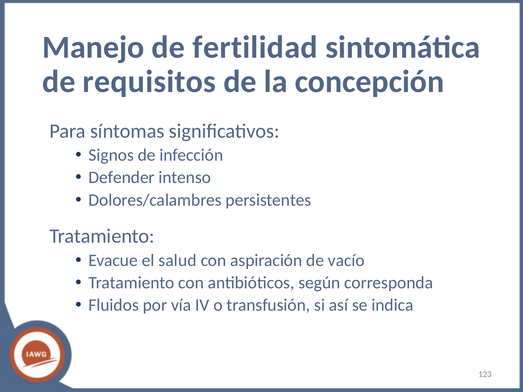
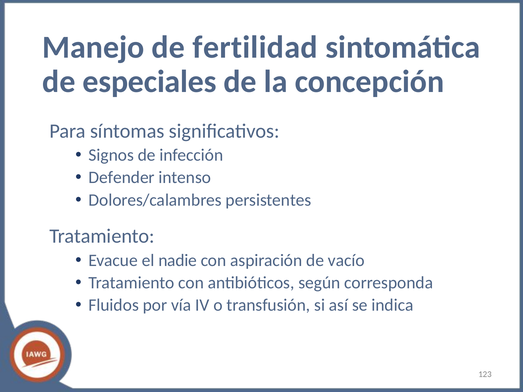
requisitos: requisitos -> especiales
salud: salud -> nadie
